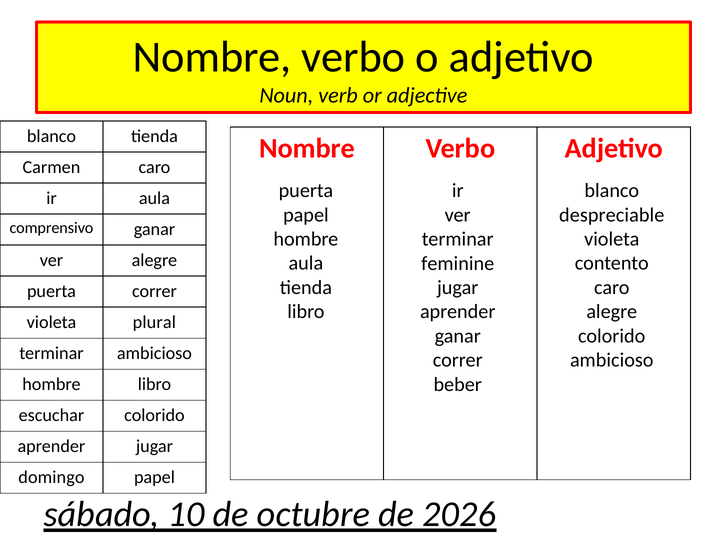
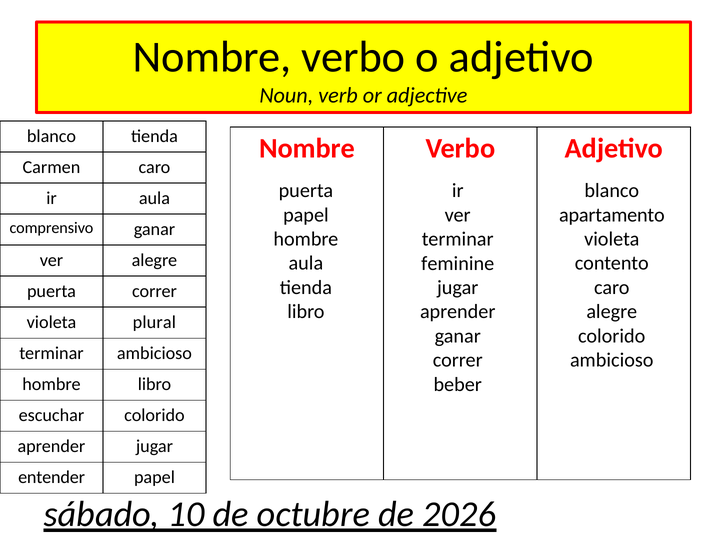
despreciable: despreciable -> apartamento
domingo: domingo -> entender
